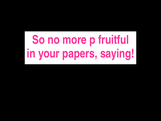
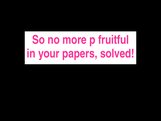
saying: saying -> solved
